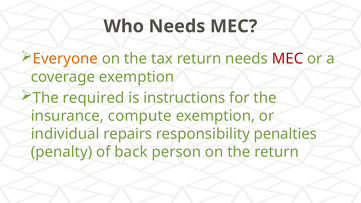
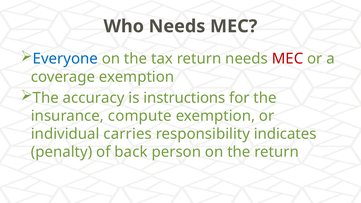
Everyone colour: orange -> blue
required: required -> accuracy
repairs: repairs -> carries
penalties: penalties -> indicates
